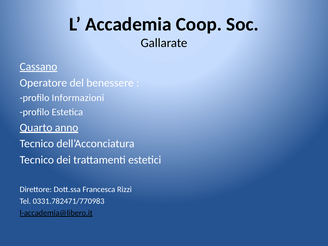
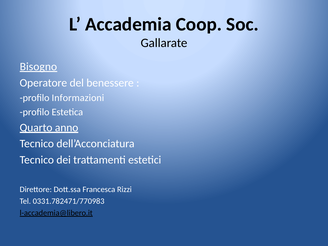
Cassano: Cassano -> Bisogno
